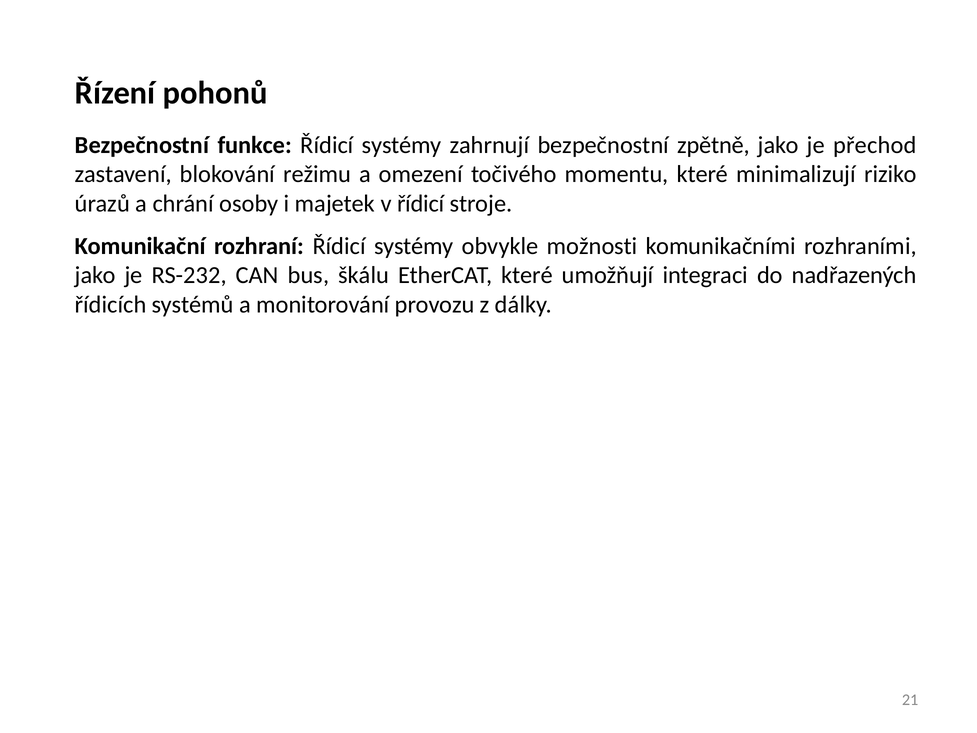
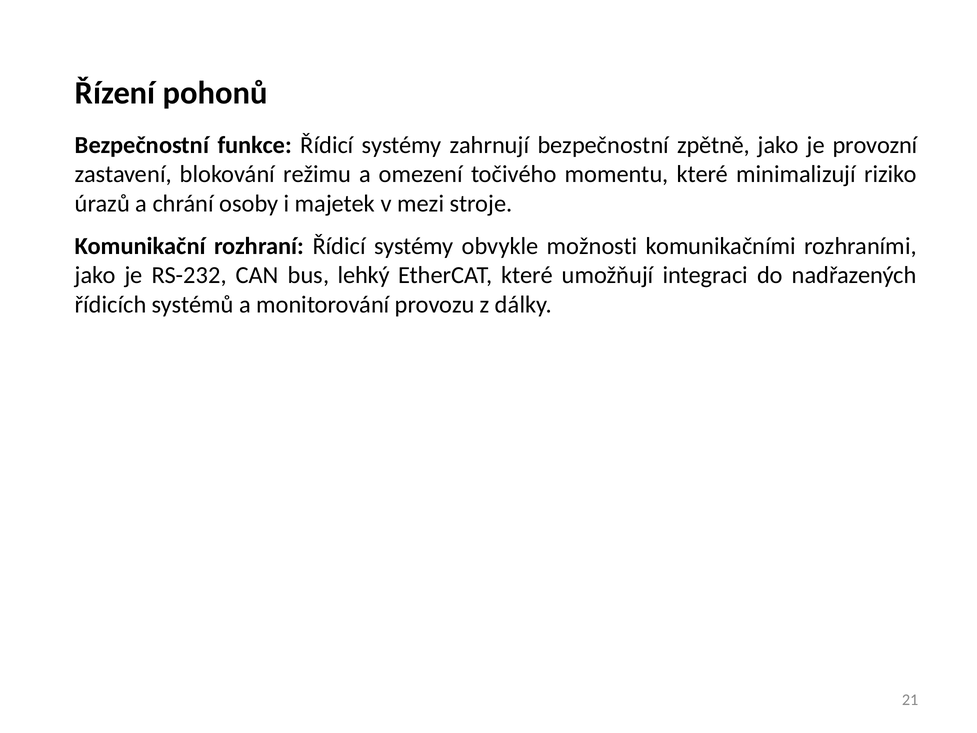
přechod: přechod -> provozní
v řídicí: řídicí -> mezi
škálu: škálu -> lehký
